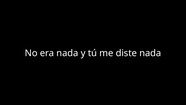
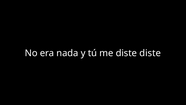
diste nada: nada -> diste
